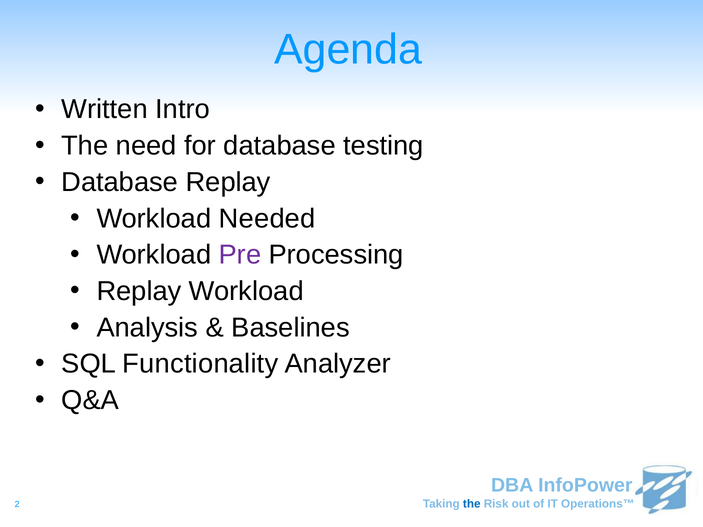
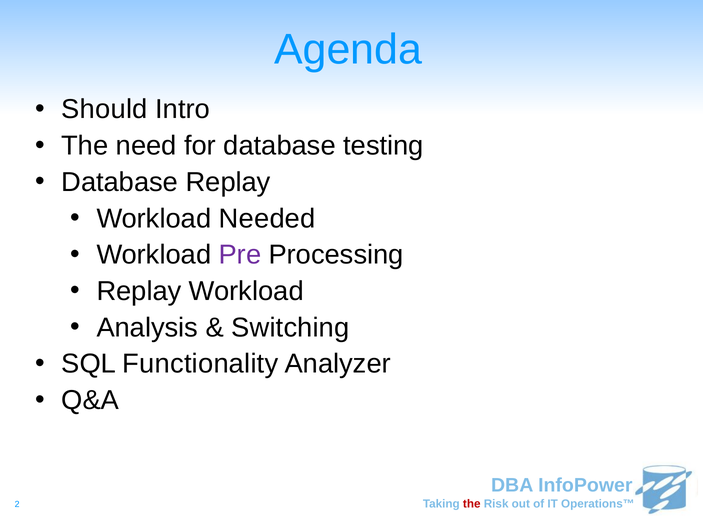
Written: Written -> Should
Baselines: Baselines -> Switching
the at (472, 504) colour: blue -> red
